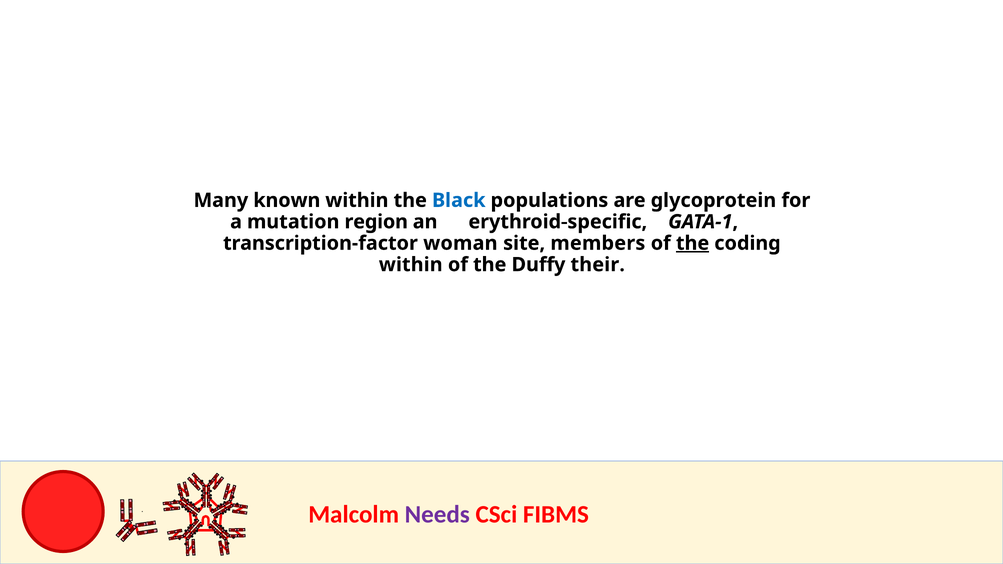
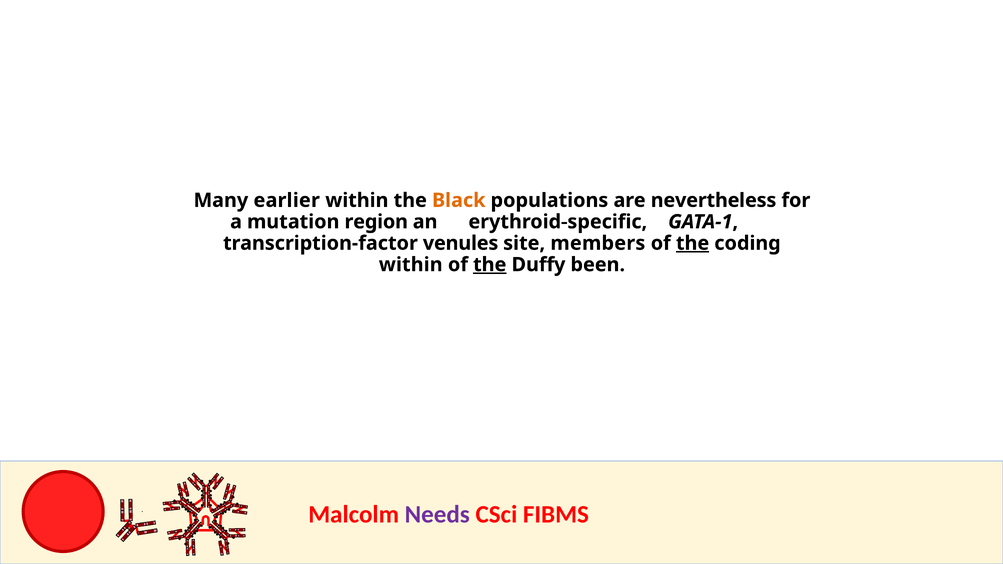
known: known -> earlier
Black colour: blue -> orange
glycoprotein: glycoprotein -> nevertheless
woman: woman -> venules
the at (490, 265) underline: none -> present
their: their -> been
